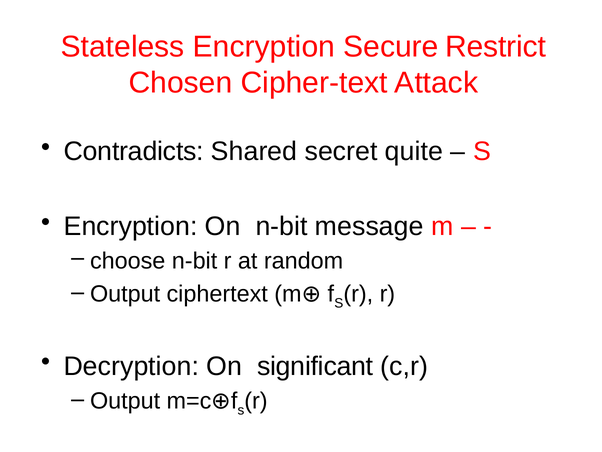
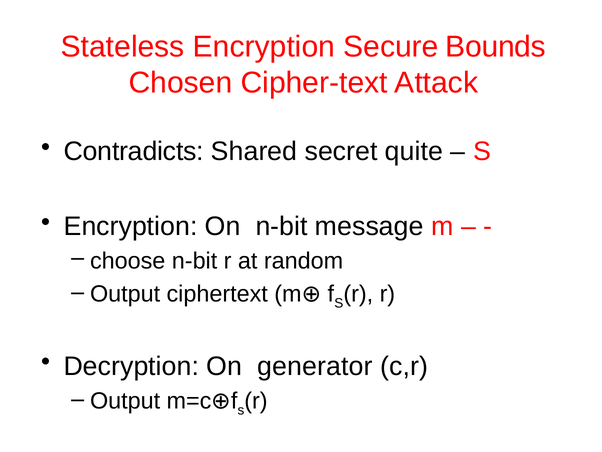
Restrict: Restrict -> Bounds
significant: significant -> generator
